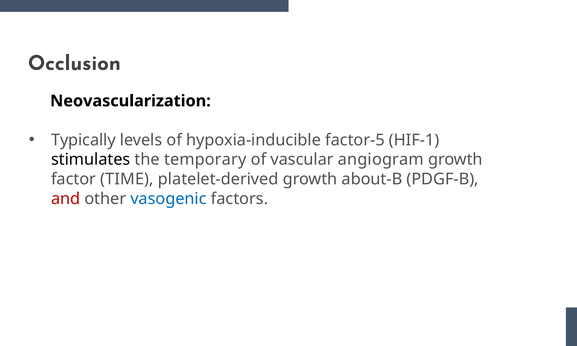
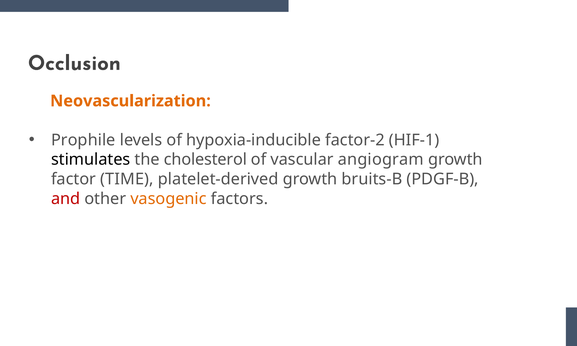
Neovascularization colour: black -> orange
Typically: Typically -> Prophile
factor-5: factor-5 -> factor-2
temporary: temporary -> cholesterol
about-B: about-B -> bruits-B
vasogenic colour: blue -> orange
